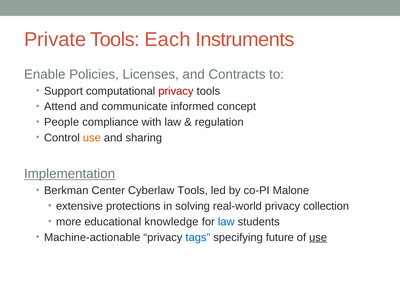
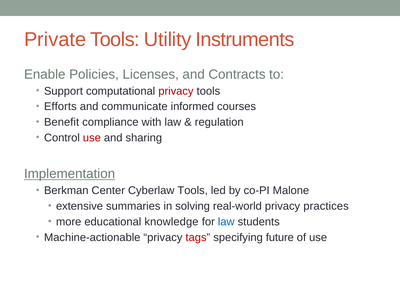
Each: Each -> Utility
Attend: Attend -> Efforts
concept: concept -> courses
People: People -> Benefit
use at (92, 138) colour: orange -> red
protections: protections -> summaries
collection: collection -> practices
tags colour: blue -> red
use at (318, 237) underline: present -> none
